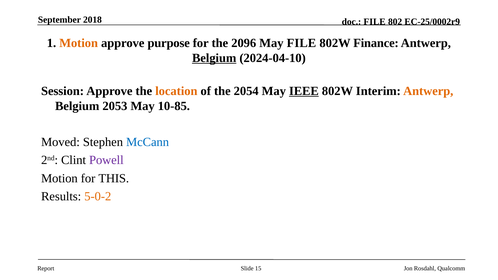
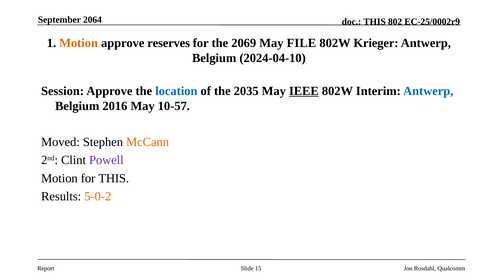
2018: 2018 -> 2064
FILE at (375, 22): FILE -> THIS
purpose: purpose -> reserves
2096: 2096 -> 2069
Finance: Finance -> Krieger
Belgium at (214, 58) underline: present -> none
location colour: orange -> blue
2054: 2054 -> 2035
Antwerp at (428, 91) colour: orange -> blue
2053: 2053 -> 2016
10-85: 10-85 -> 10-57
McCann colour: blue -> orange
